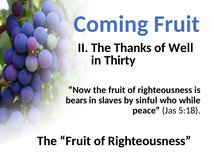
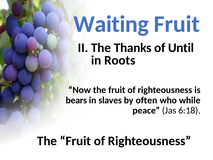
Coming: Coming -> Waiting
Well: Well -> Until
Thirty: Thirty -> Roots
sinful: sinful -> often
5:18: 5:18 -> 6:18
